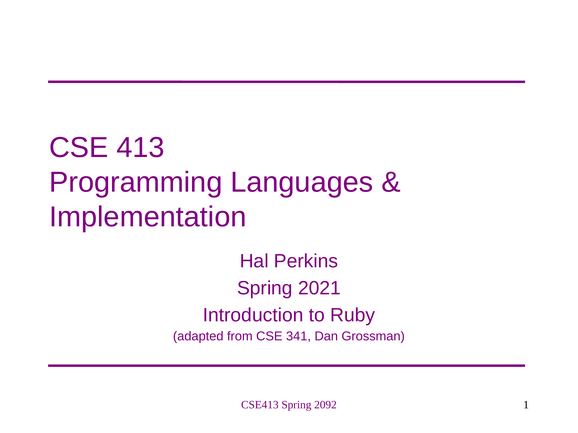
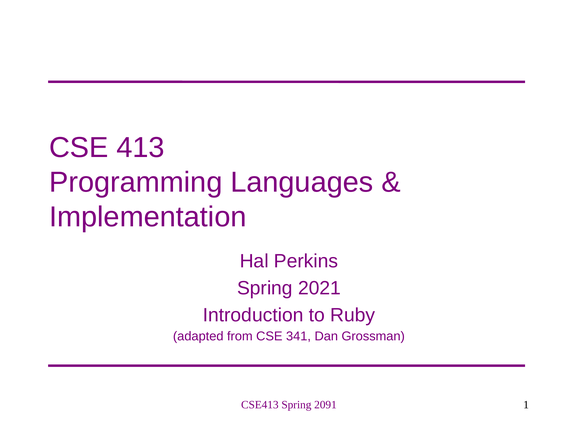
2092: 2092 -> 2091
